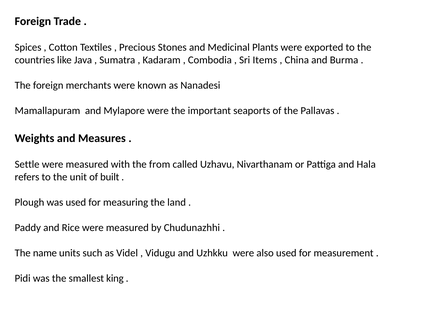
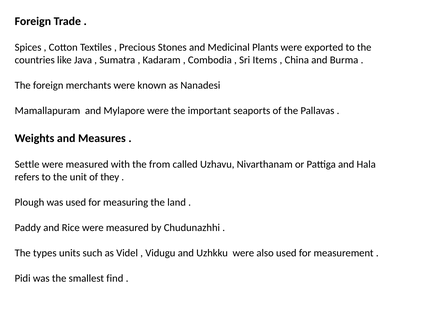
built: built -> they
name: name -> types
king: king -> find
